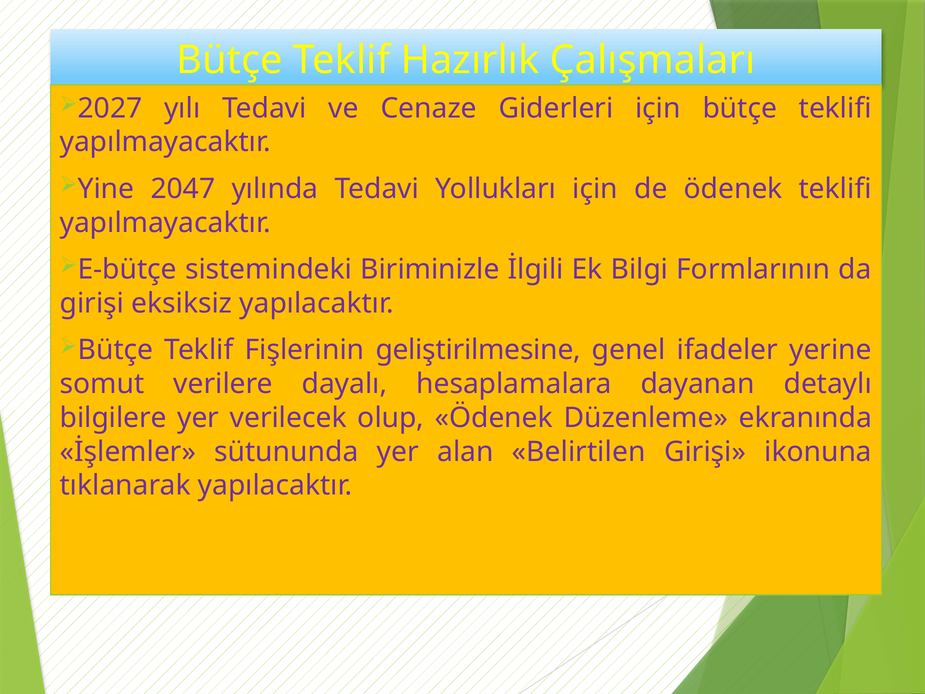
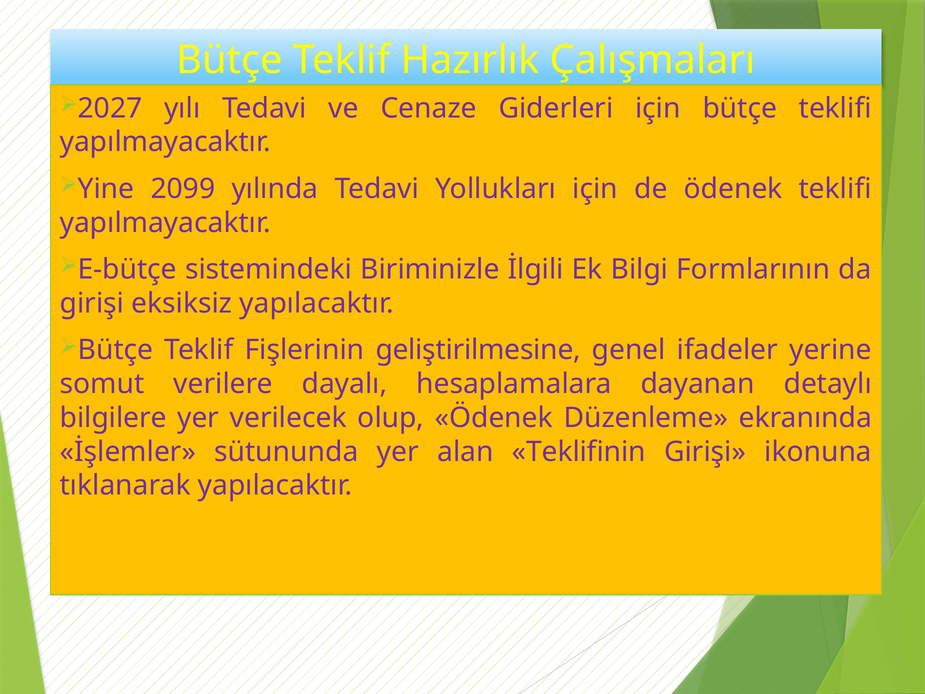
2047: 2047 -> 2099
Belirtilen: Belirtilen -> Teklifinin
